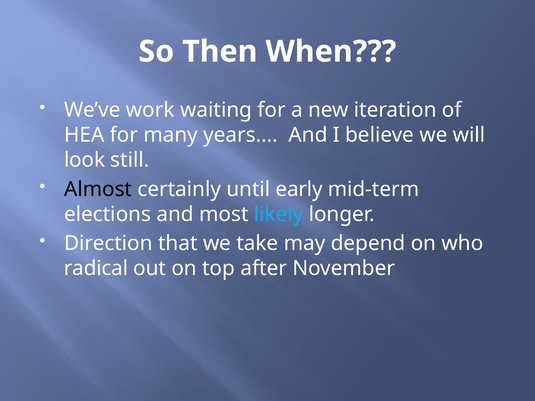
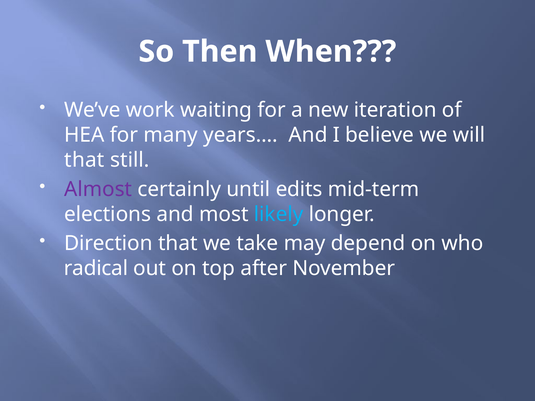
look at (85, 160): look -> that
Almost colour: black -> purple
early: early -> edits
